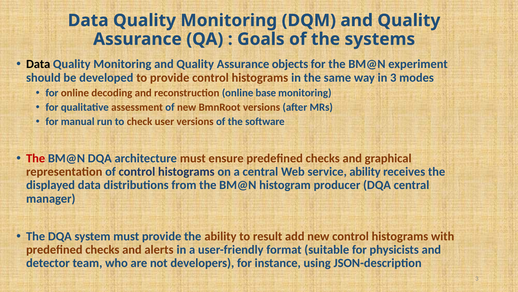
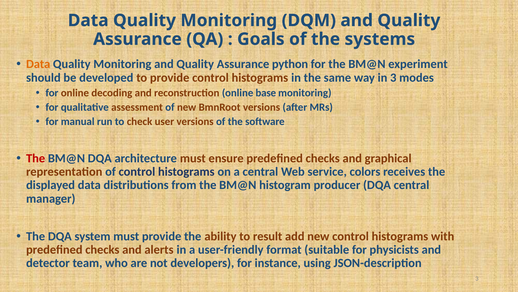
Data at (38, 64) colour: black -> orange
objects: objects -> python
service ability: ability -> colors
